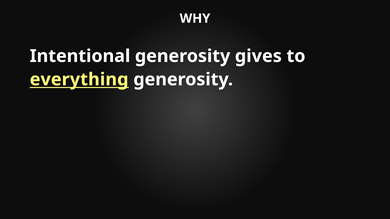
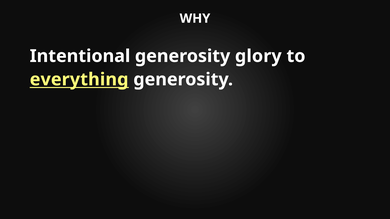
gives: gives -> glory
